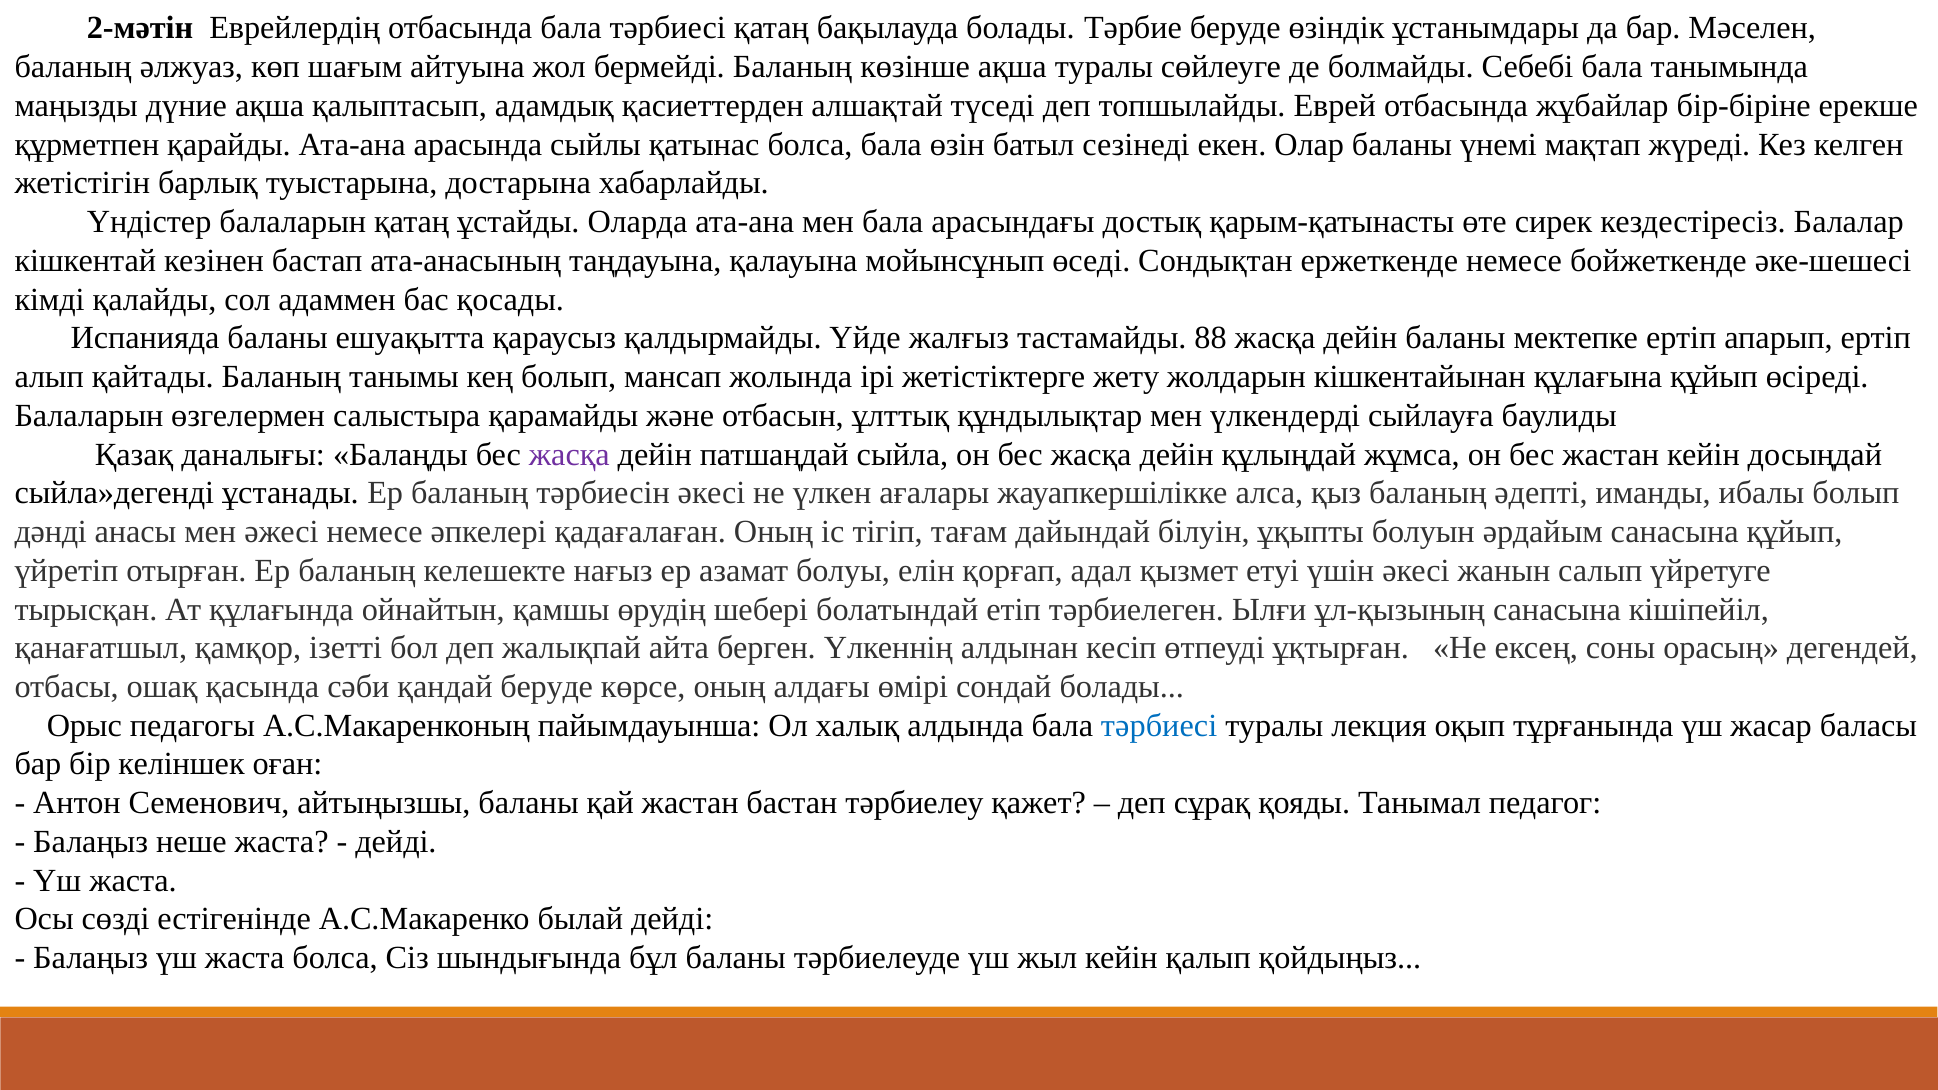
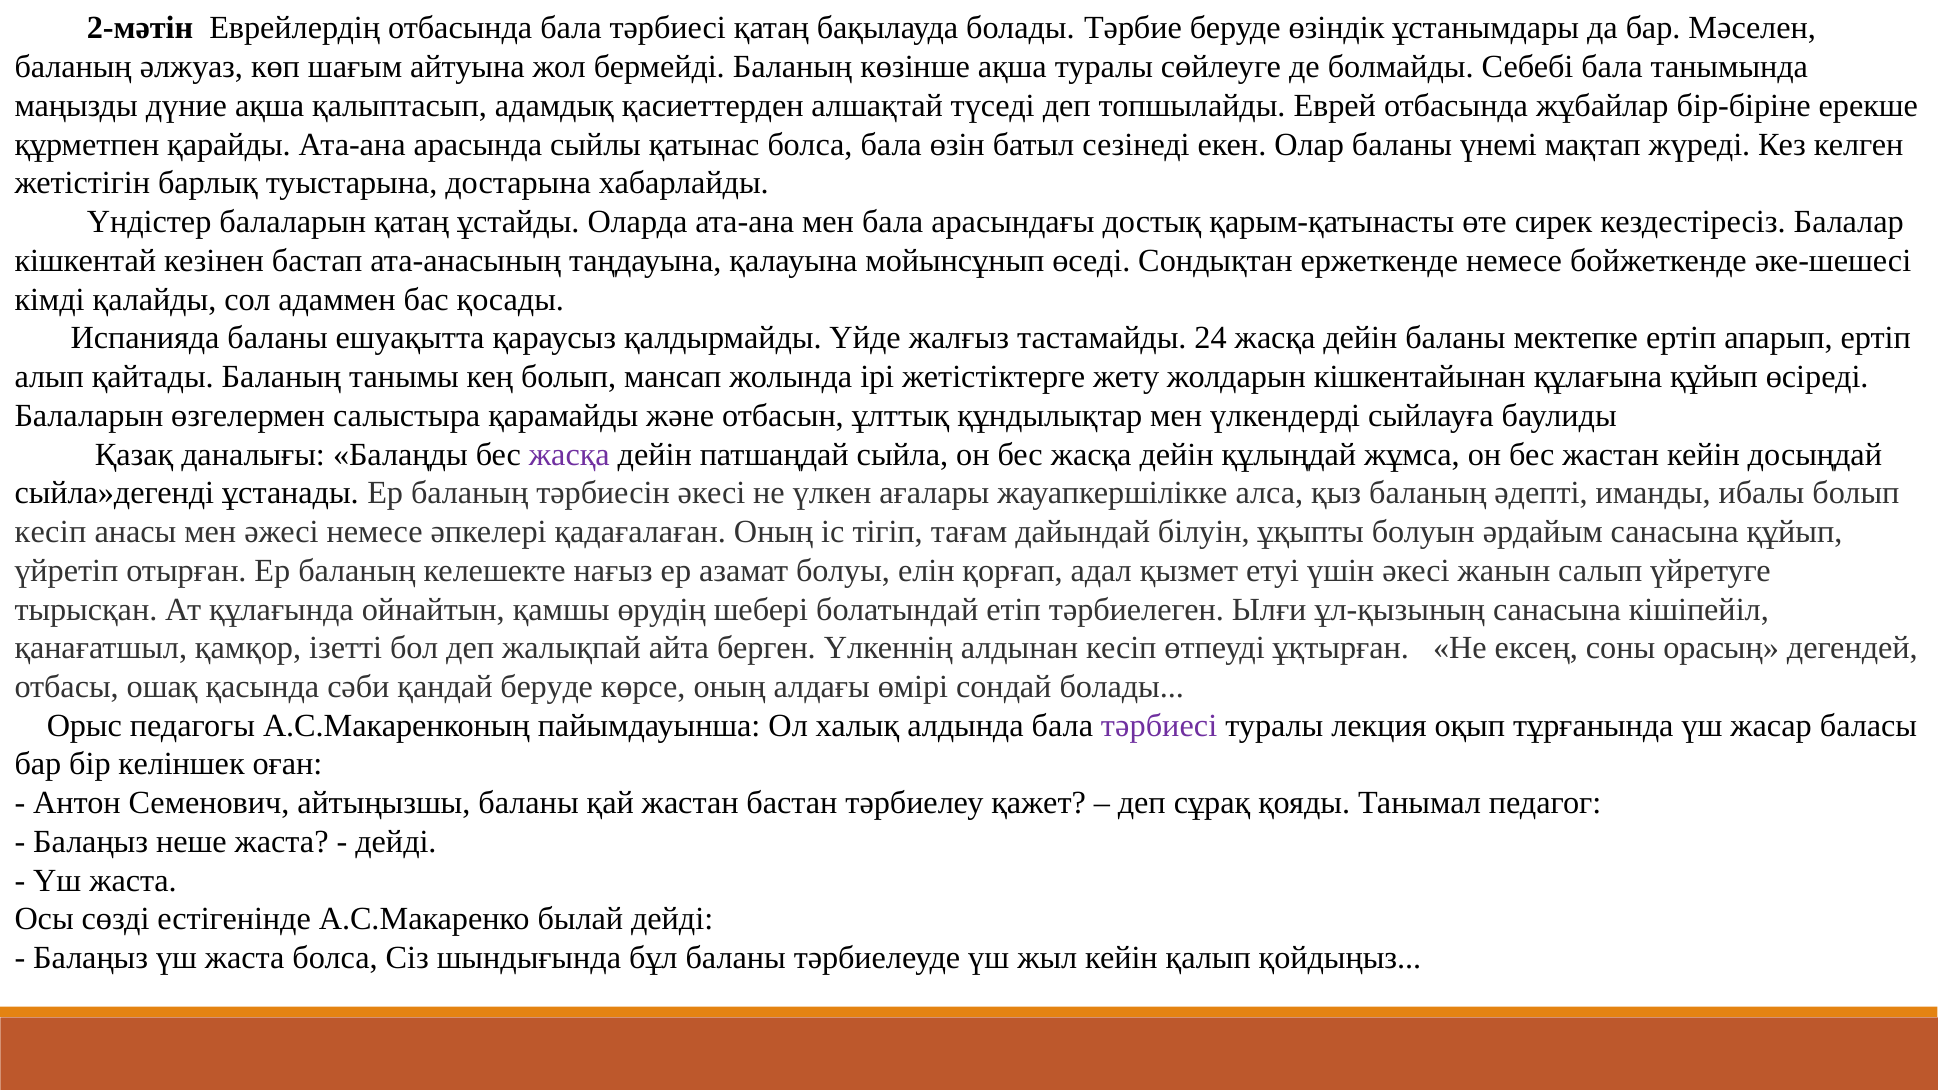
88: 88 -> 24
дәнді at (51, 532): дәнді -> кесіп
тәрбиесі at (1159, 726) colour: blue -> purple
